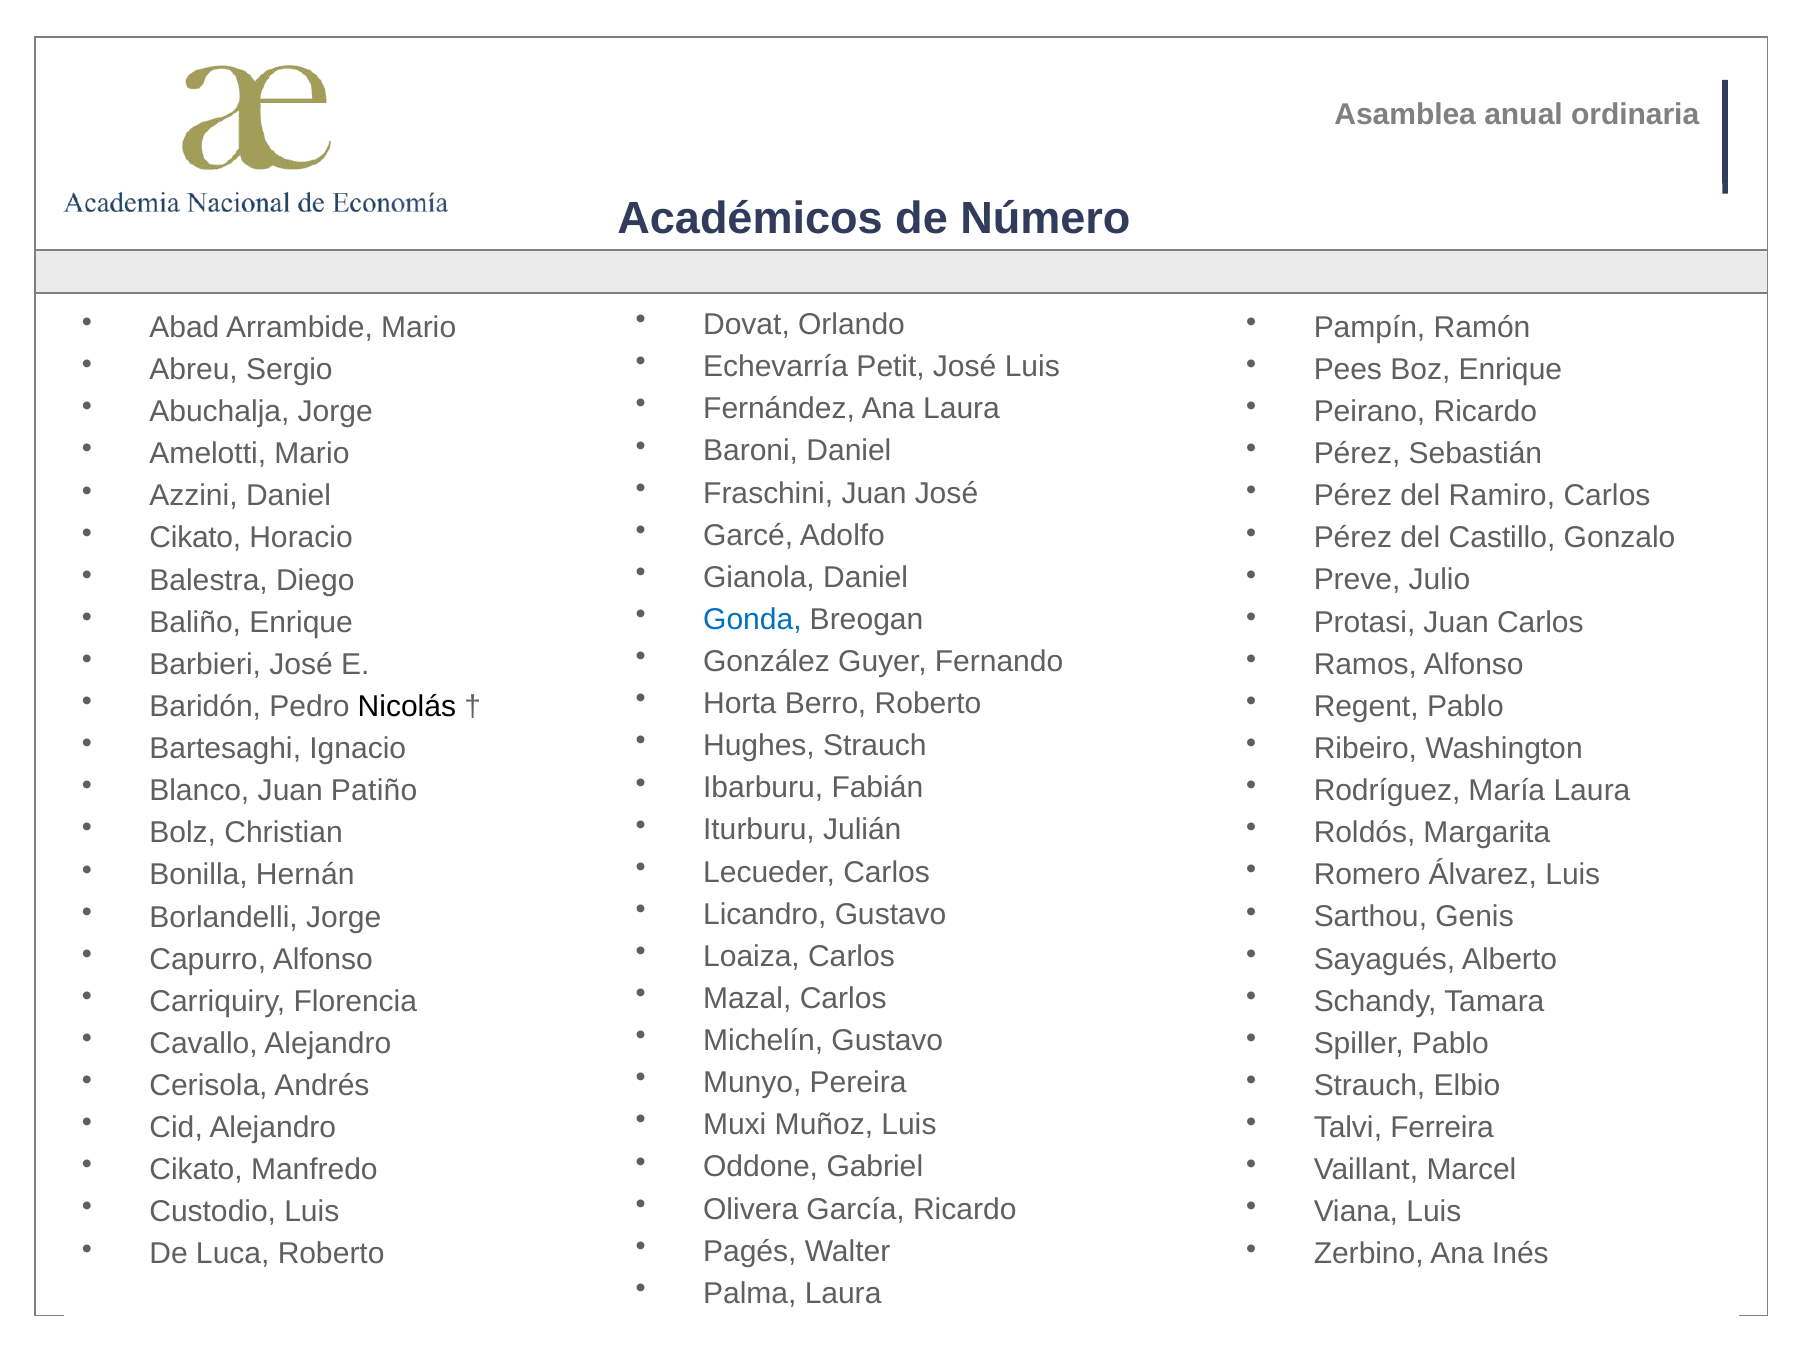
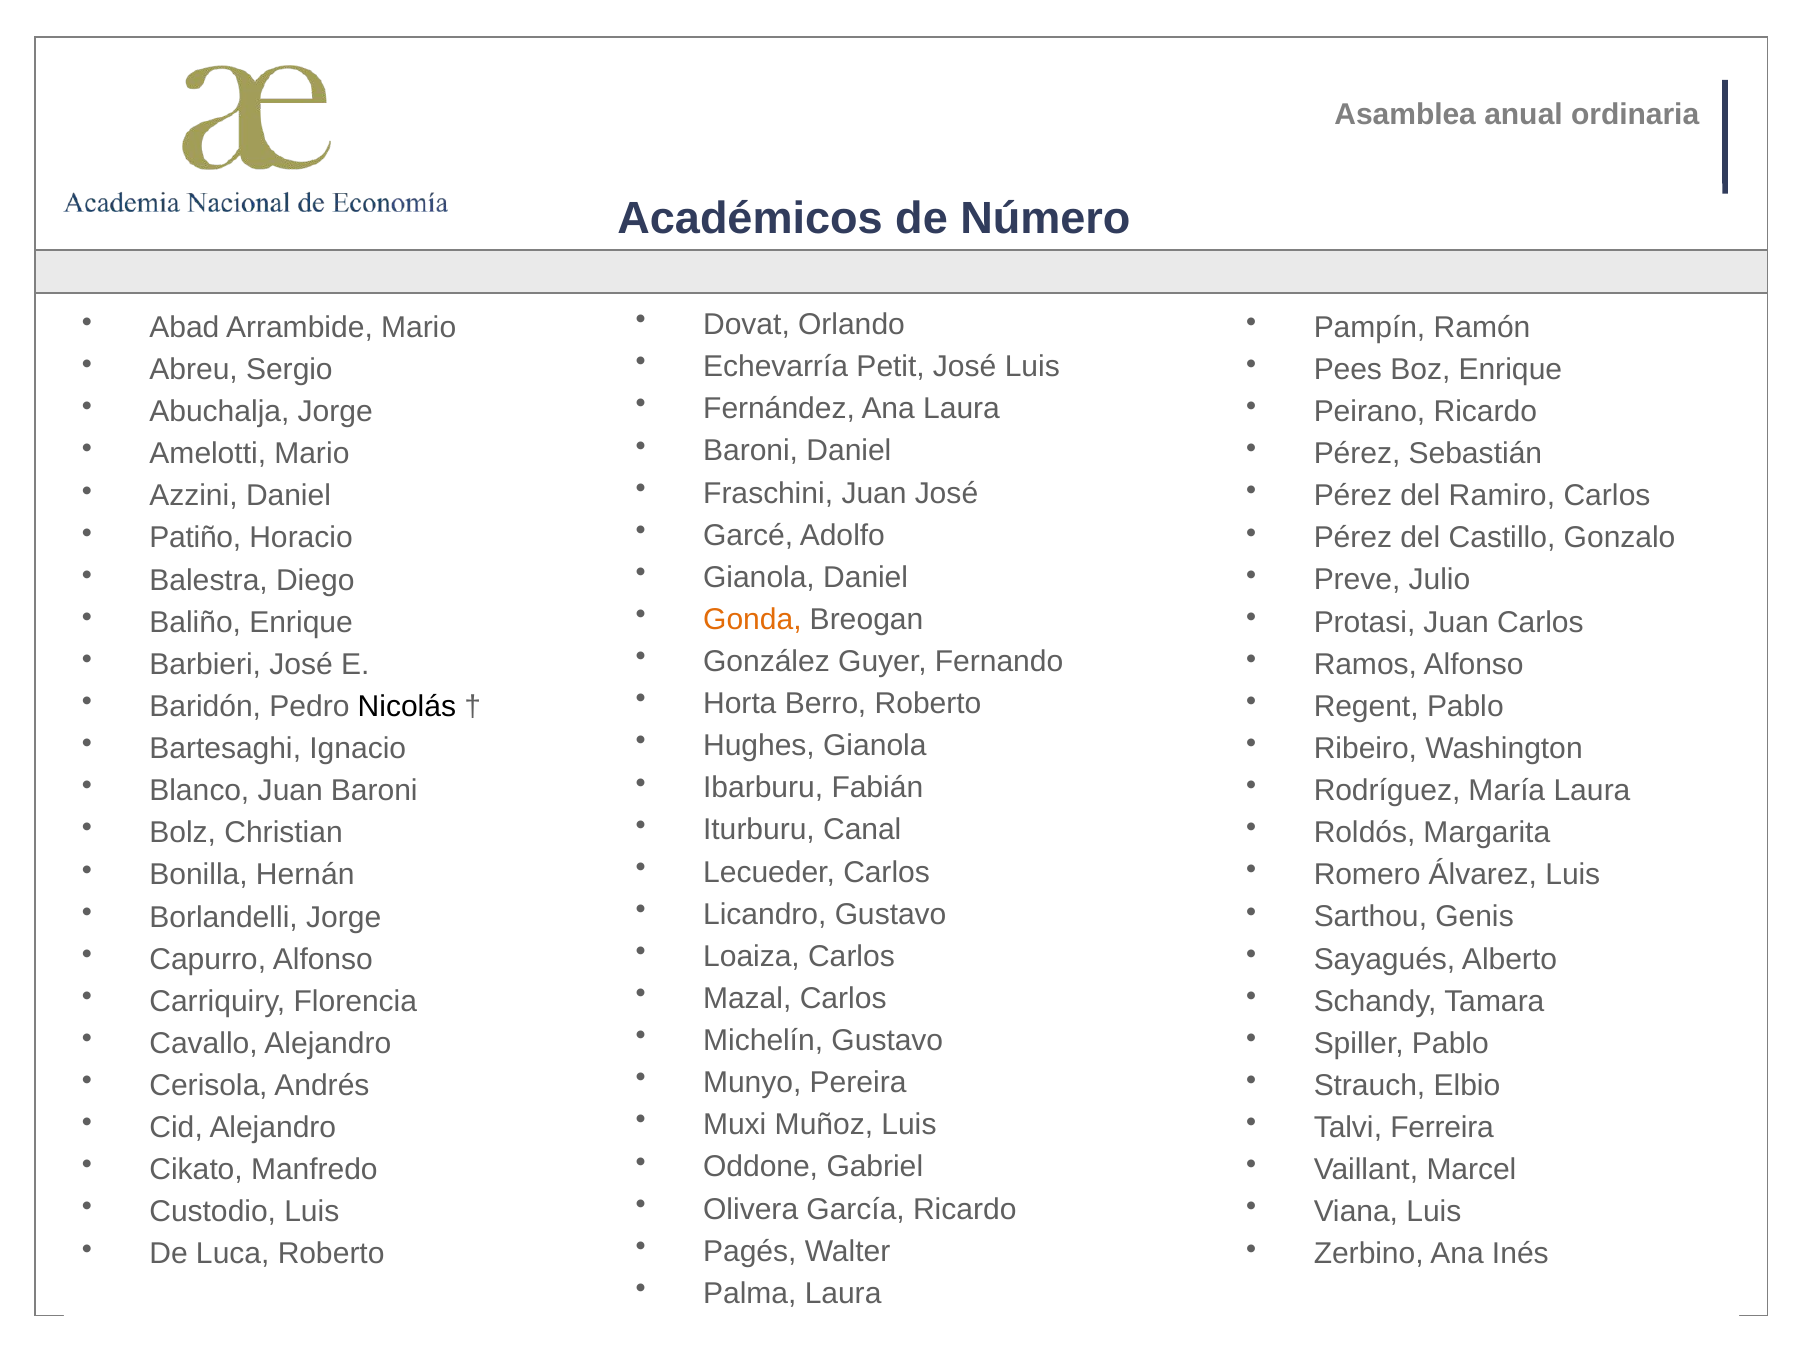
Cikato at (195, 538): Cikato -> Patiño
Gonda colour: blue -> orange
Hughes Strauch: Strauch -> Gianola
Juan Patiño: Patiño -> Baroni
Julián: Julián -> Canal
